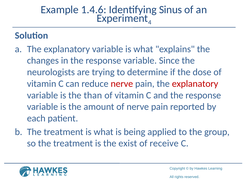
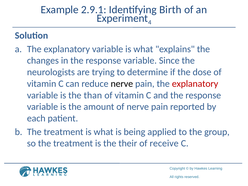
1.4.6: 1.4.6 -> 2.9.1
Sinus: Sinus -> Birth
nerve at (122, 84) colour: red -> black
exist: exist -> their
